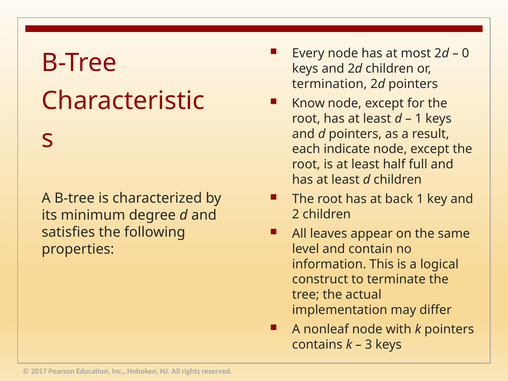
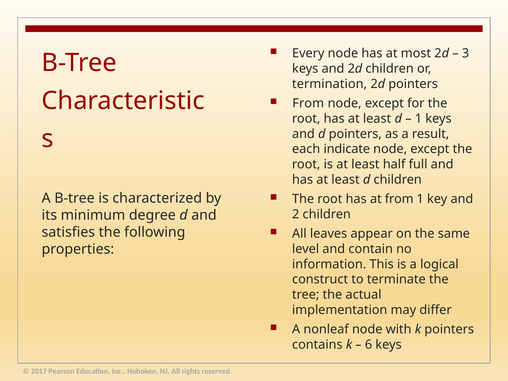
0: 0 -> 3
Know at (308, 103): Know -> From
at back: back -> from
3: 3 -> 6
